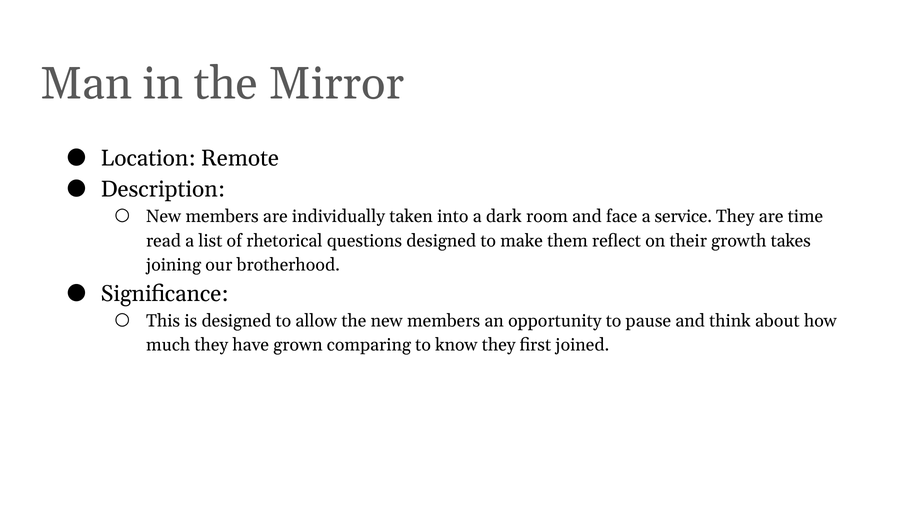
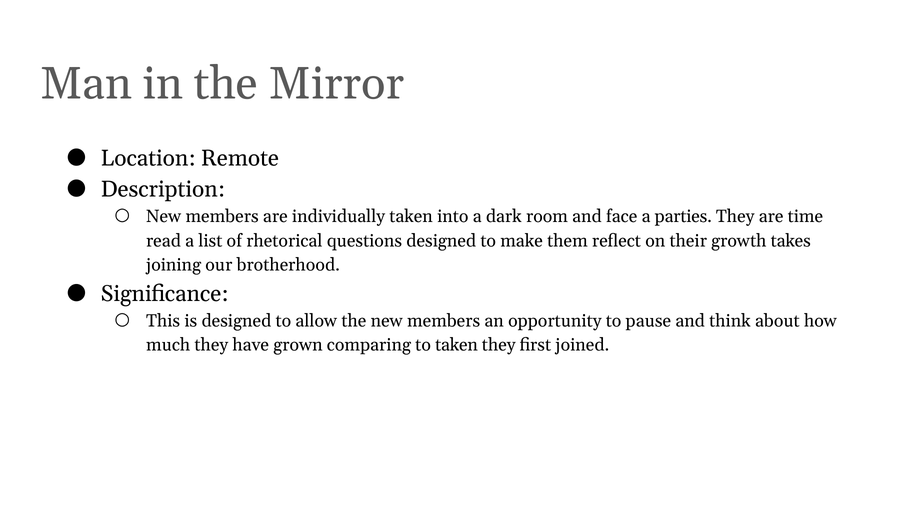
service: service -> parties
to know: know -> taken
